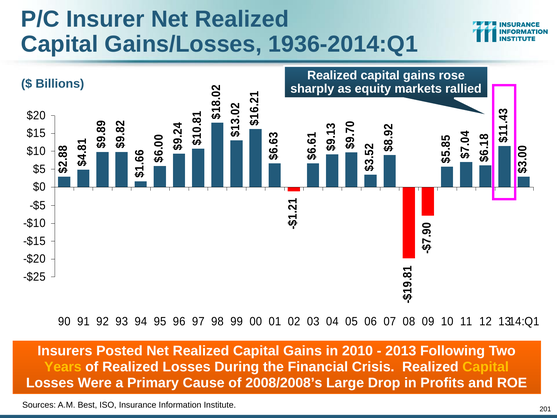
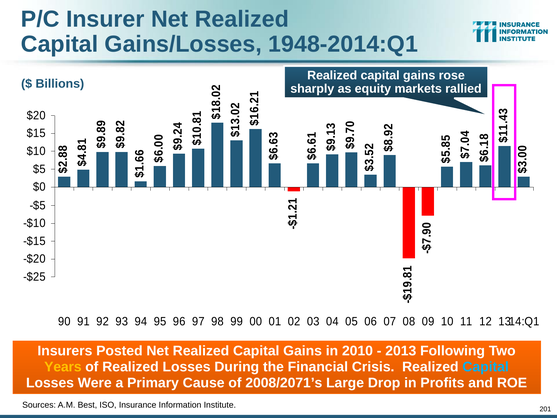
1936-2014:Q1: 1936-2014:Q1 -> 1948-2014:Q1
Capital at (486, 367) colour: yellow -> light blue
2008/2008’s: 2008/2008’s -> 2008/2071’s
